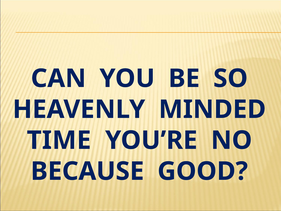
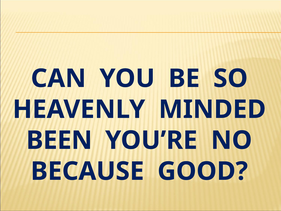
TIME: TIME -> BEEN
